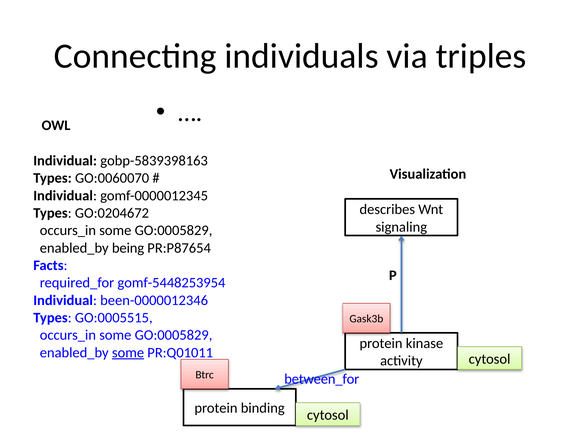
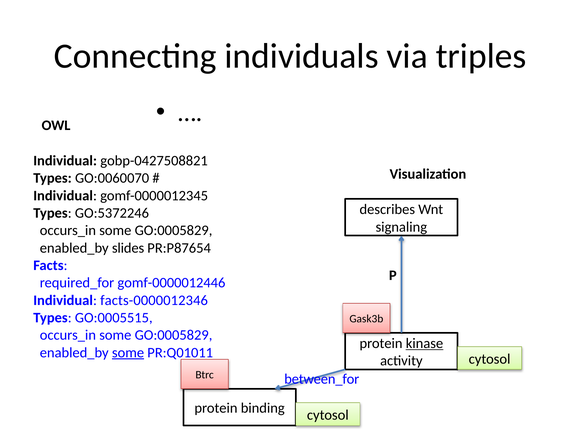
gobp-5839398163: gobp-5839398163 -> gobp-0427508821
GO:0204672: GO:0204672 -> GO:5372246
being: being -> slides
gomf-5448253954: gomf-5448253954 -> gomf-0000012446
been-0000012346: been-0000012346 -> facts-0000012346
kinase underline: none -> present
